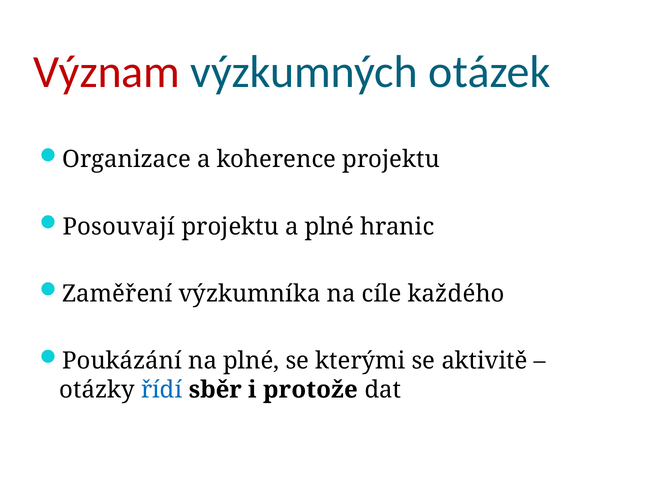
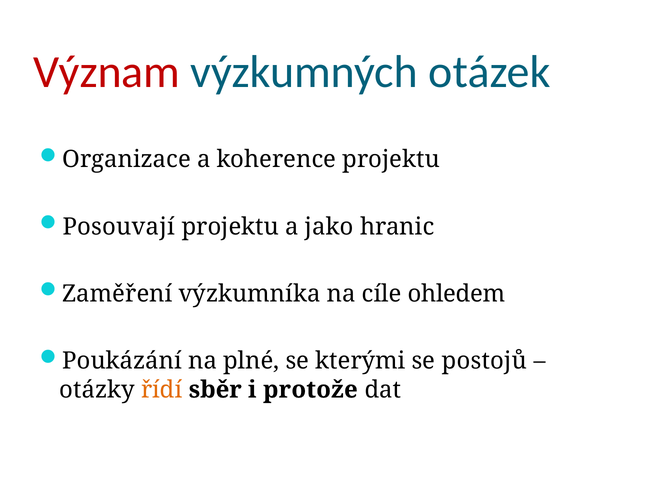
a plné: plné -> jako
každého: každého -> ohledem
aktivitě: aktivitě -> postojů
řídí colour: blue -> orange
